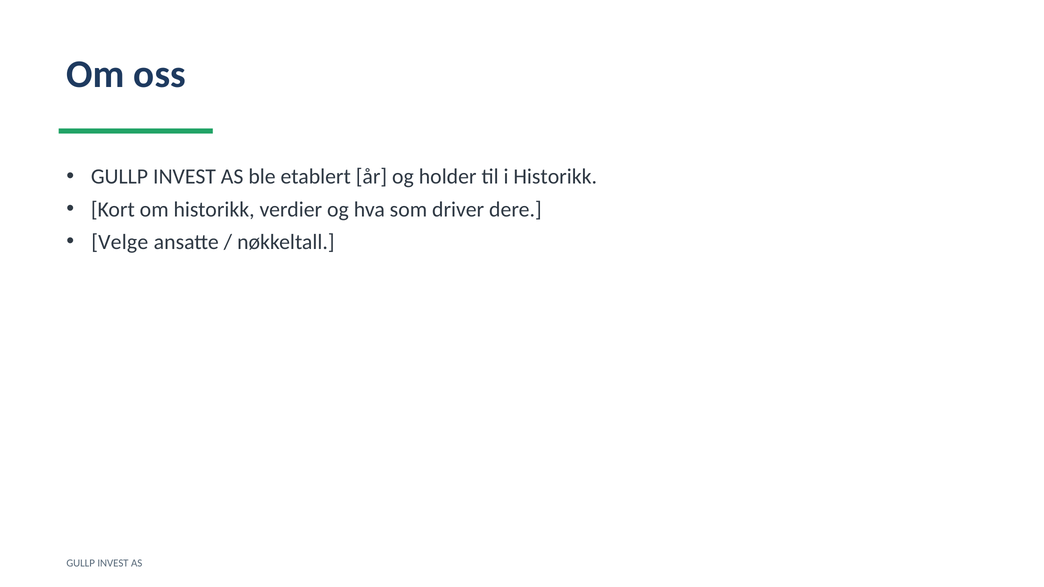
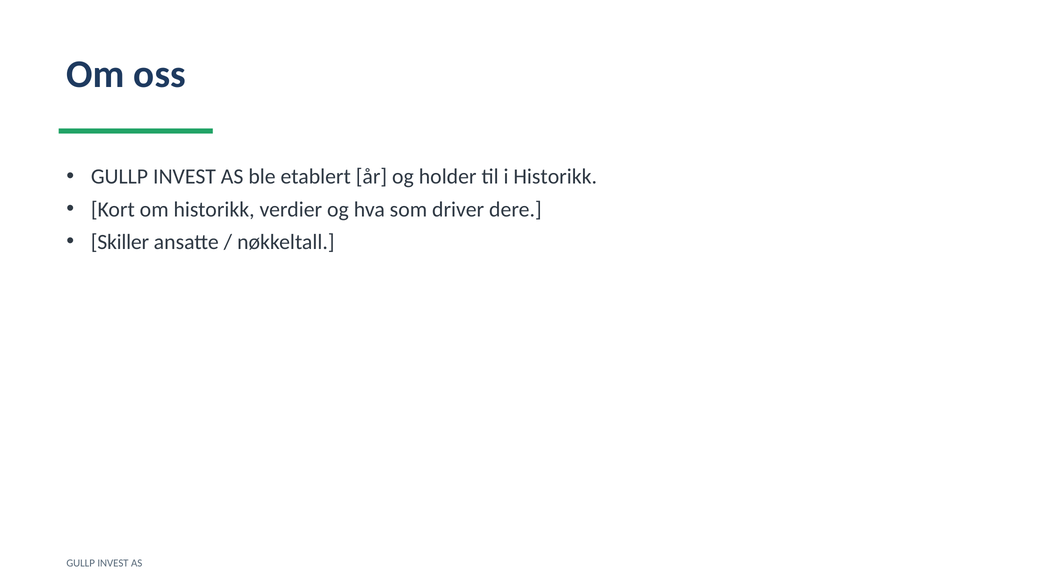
Velge: Velge -> Skiller
